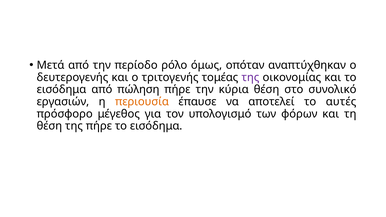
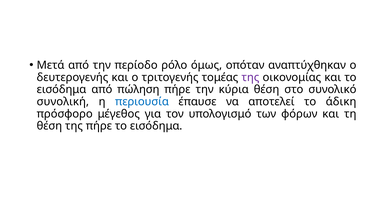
εργασιών: εργασιών -> συνολική
περιουσία colour: orange -> blue
αυτές: αυτές -> άδικη
